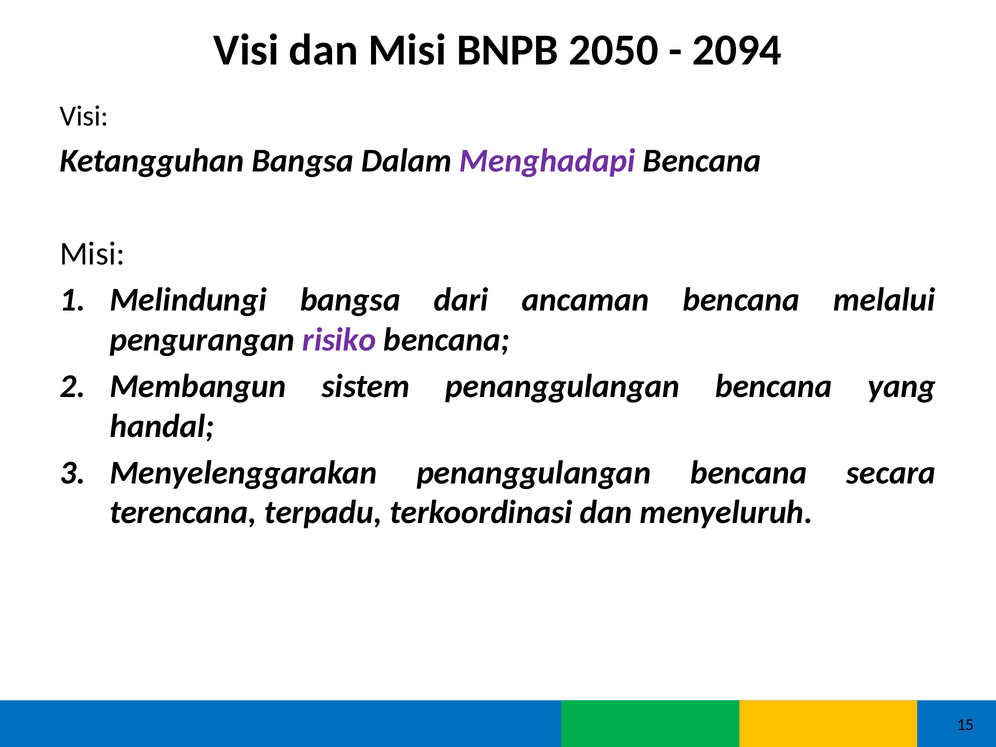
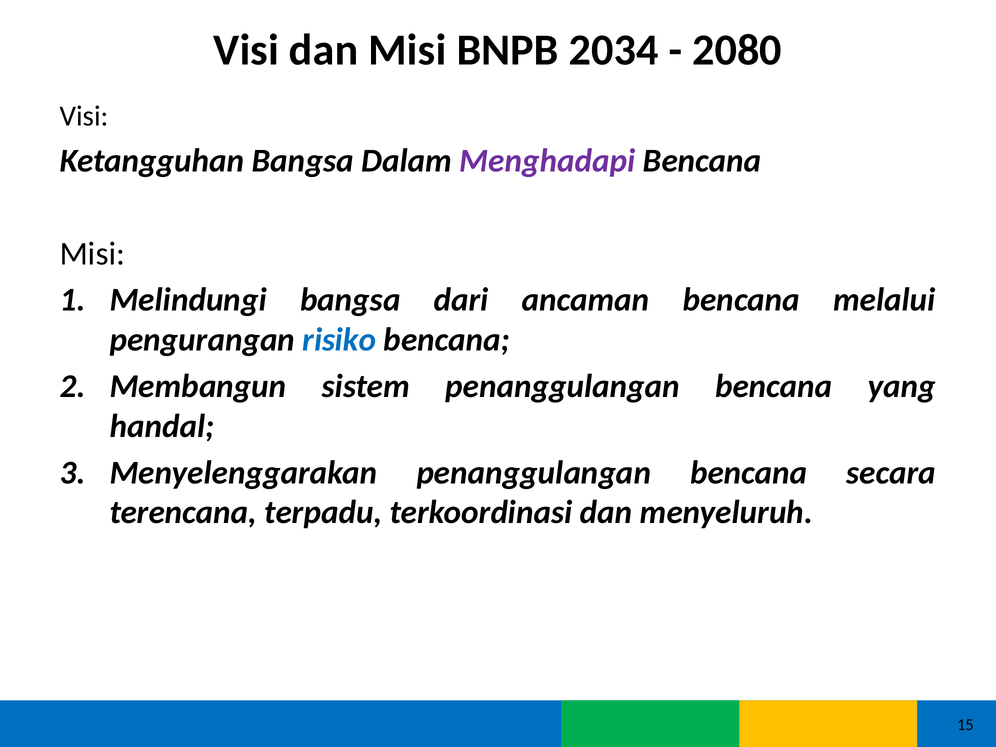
2050: 2050 -> 2034
2094: 2094 -> 2080
risiko colour: purple -> blue
